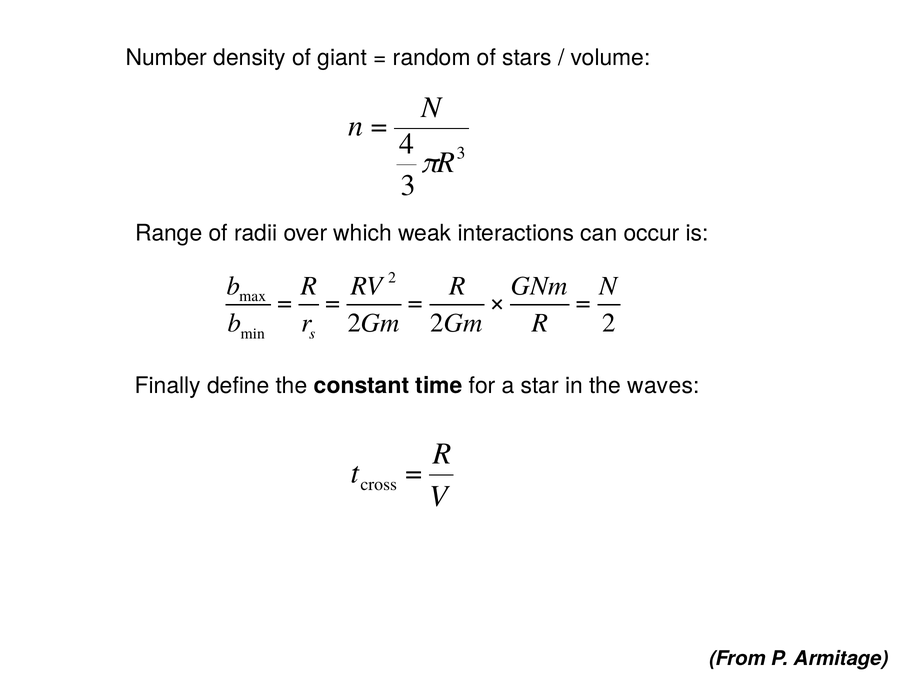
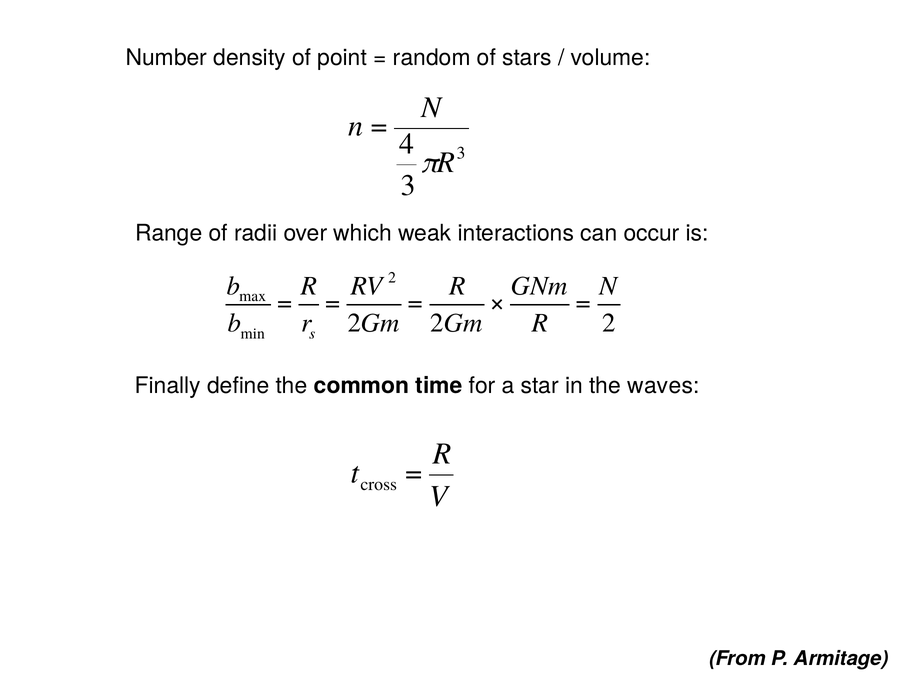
giant: giant -> point
constant: constant -> common
